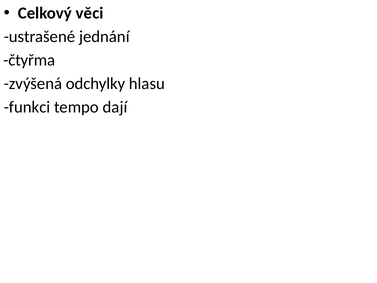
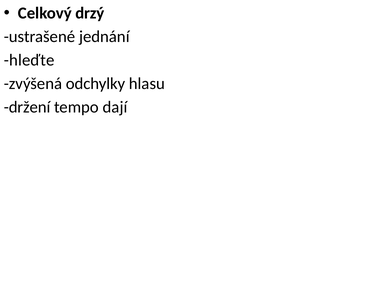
věci: věci -> drzý
čtyřma: čtyřma -> hleďte
funkci: funkci -> držení
